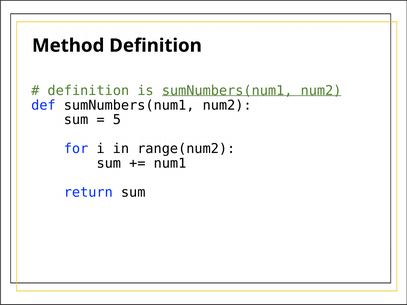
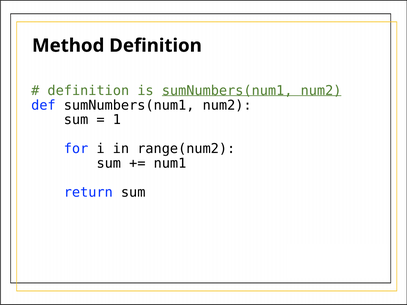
5: 5 -> 1
